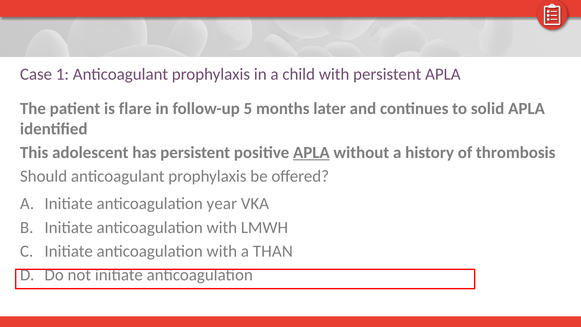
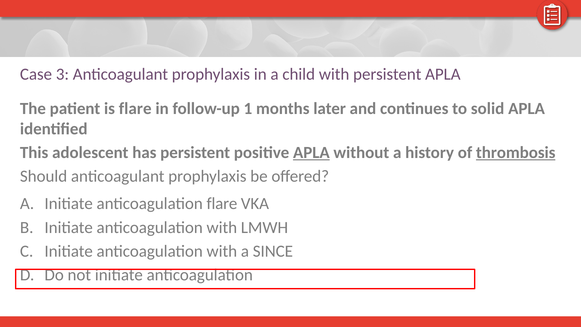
1: 1 -> 3
5: 5 -> 1
thrombosis underline: none -> present
anticoagulation year: year -> flare
THAN: THAN -> SINCE
